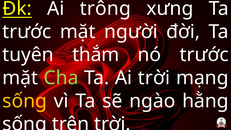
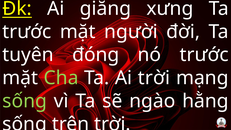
trông: trông -> giăng
thắm: thắm -> đóng
sống at (25, 101) colour: yellow -> light green
